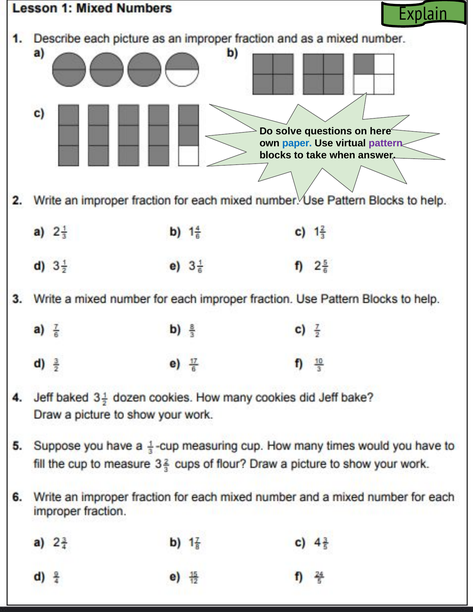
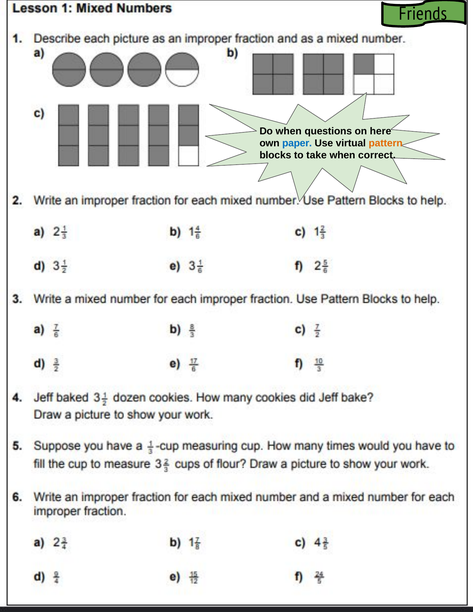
Explain: Explain -> Friends
Do solve: solve -> when
pattern colour: purple -> orange
answer: answer -> correct
